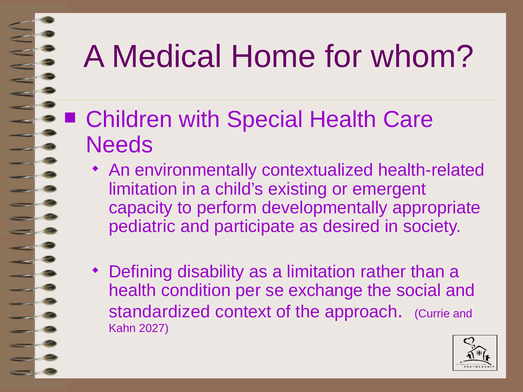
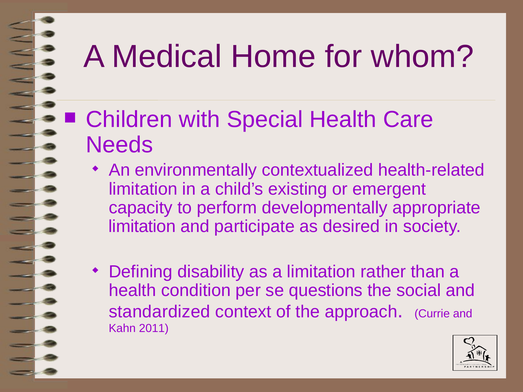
pediatric at (142, 227): pediatric -> limitation
exchange: exchange -> questions
2027: 2027 -> 2011
